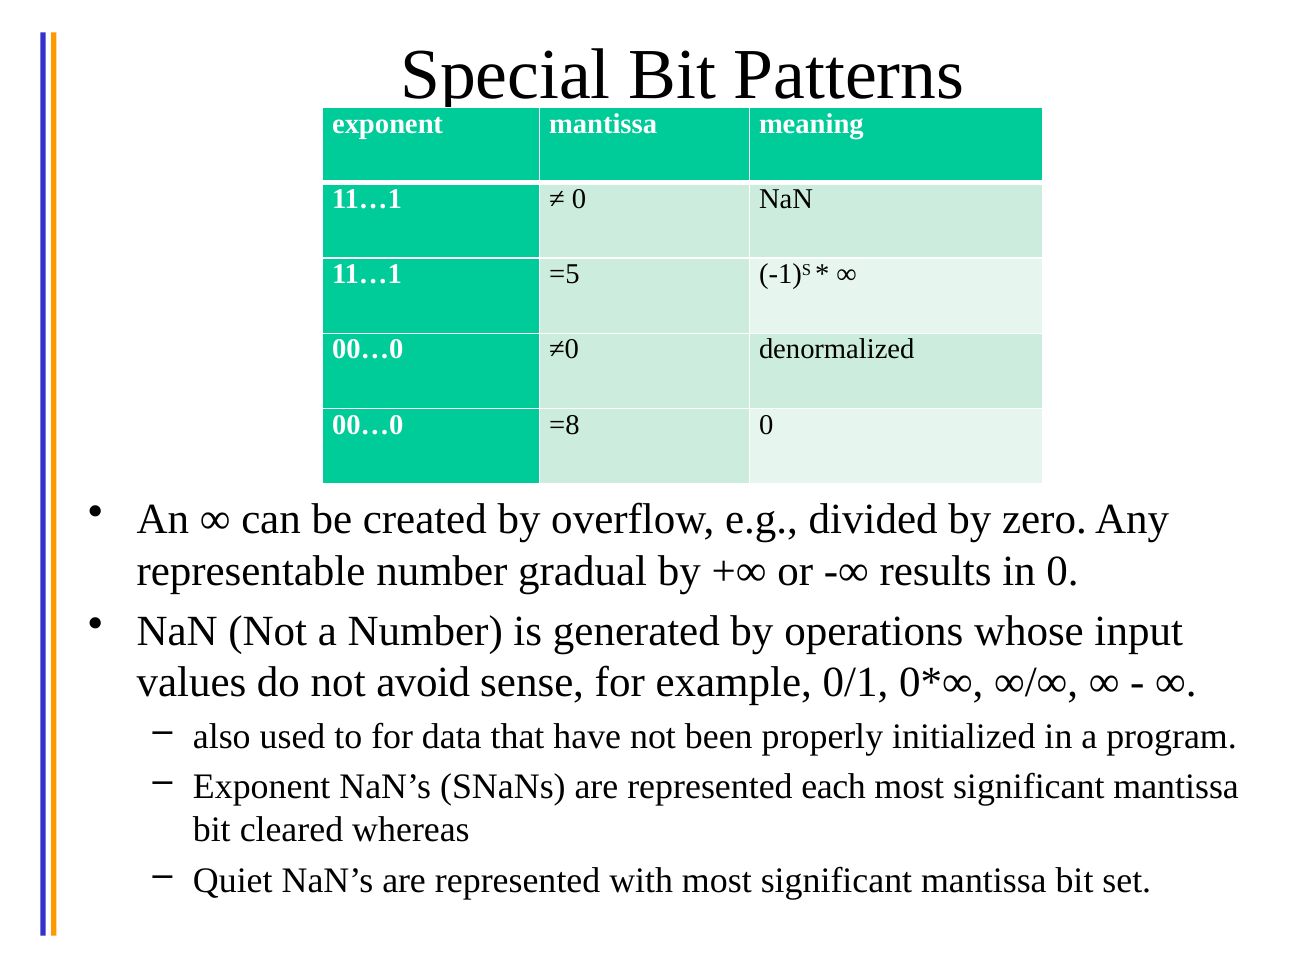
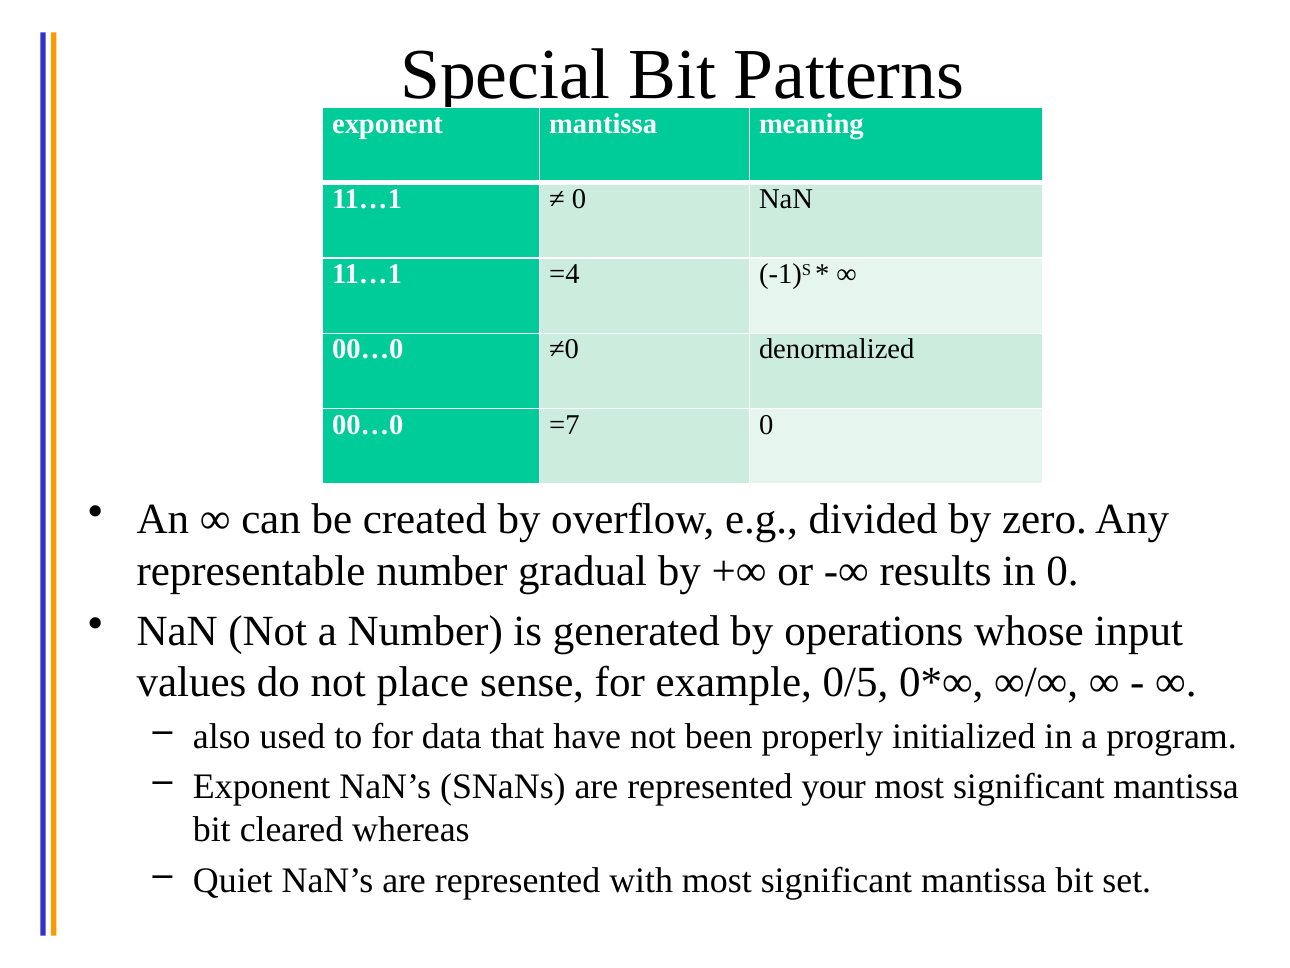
=5: =5 -> =4
=8: =8 -> =7
avoid: avoid -> place
0/1: 0/1 -> 0/5
each: each -> your
